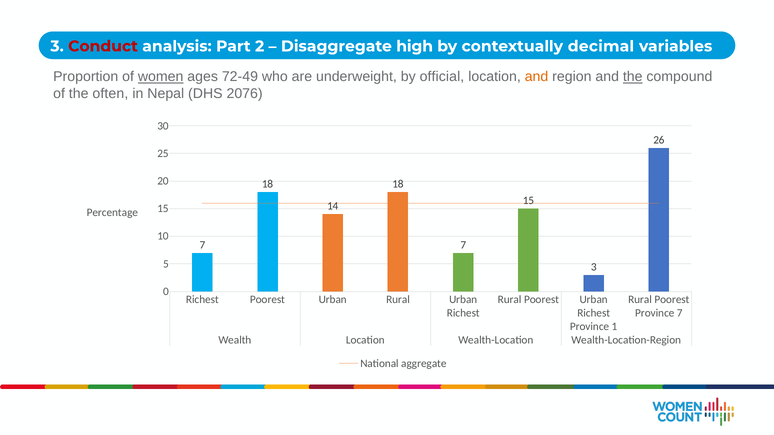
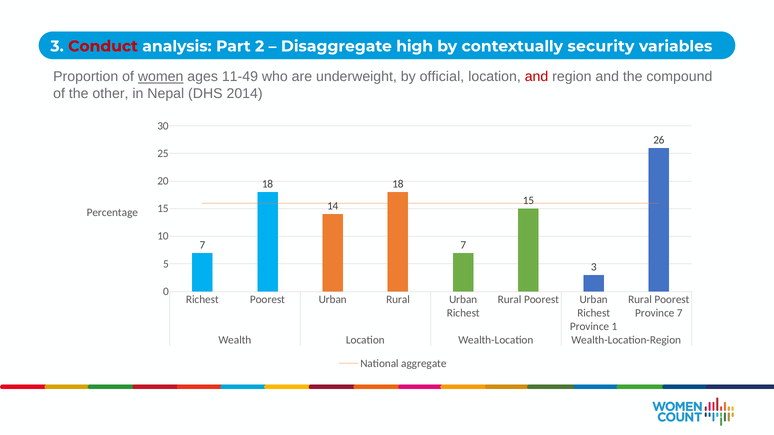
decimal: decimal -> security
72-49: 72-49 -> 11-49
and at (537, 77) colour: orange -> red
the at (633, 77) underline: present -> none
often: often -> other
2076: 2076 -> 2014
